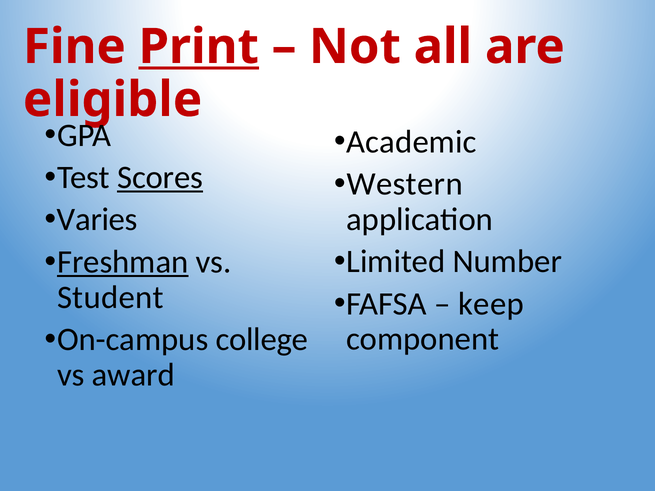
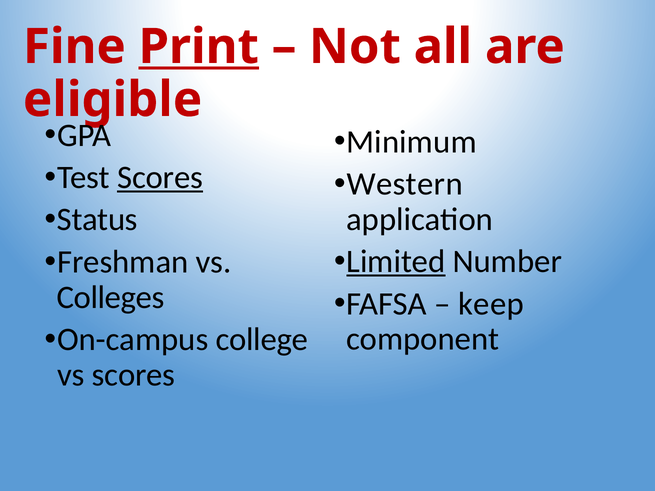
Academic: Academic -> Minimum
Varies: Varies -> Status
Limited underline: none -> present
Freshman underline: present -> none
Student: Student -> Colleges
vs award: award -> scores
